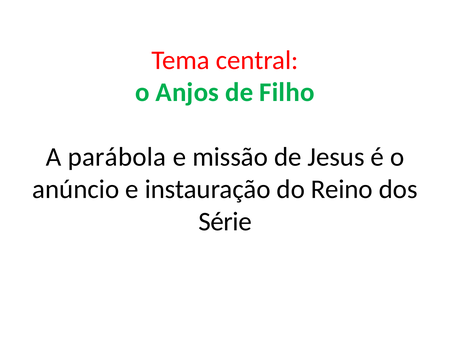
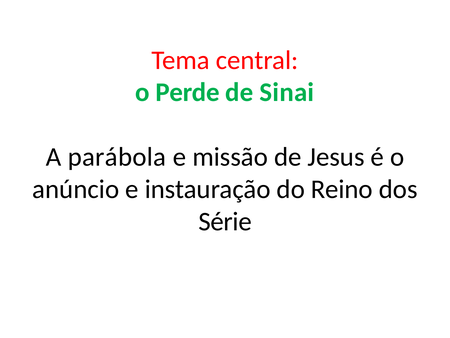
Anjos: Anjos -> Perde
Filho: Filho -> Sinai
